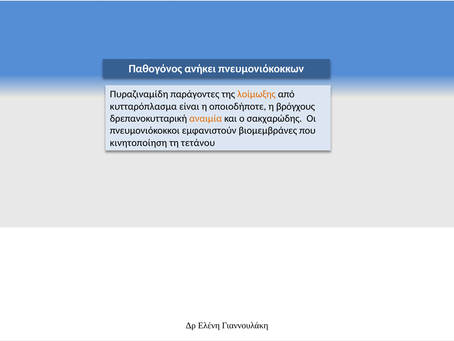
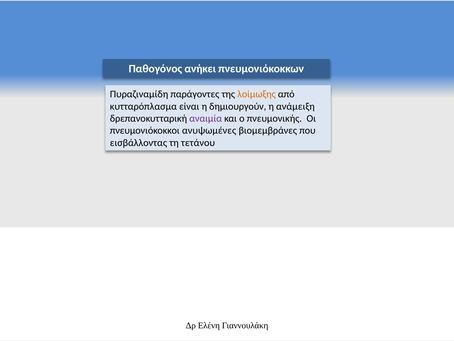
οποιοδήποτε: οποιοδήποτε -> δημιουργούν
βρόγχους: βρόγχους -> ανάμειξη
αναιμία colour: orange -> purple
σακχαρώδης: σακχαρώδης -> πνευμονικής
εμφανιστούν: εμφανιστούν -> ανυψωμένες
κινητοποίηση: κινητοποίηση -> εισβάλλοντας
